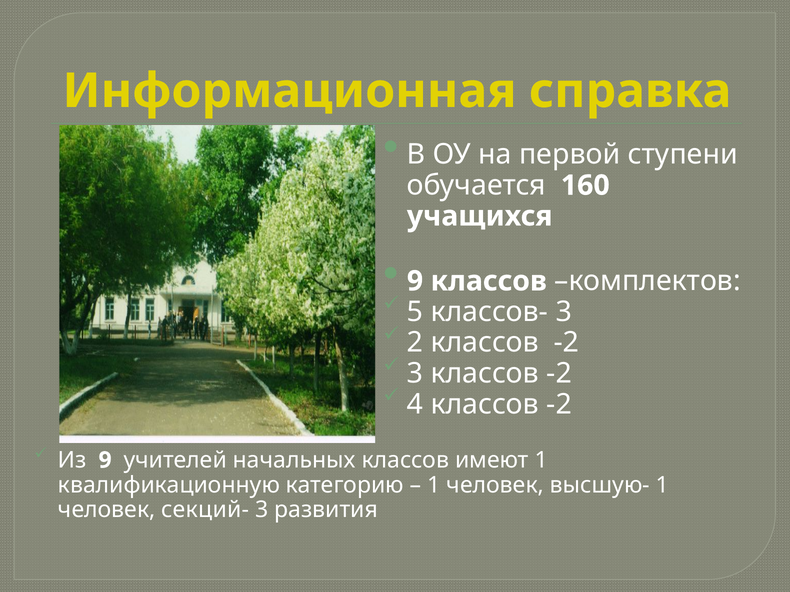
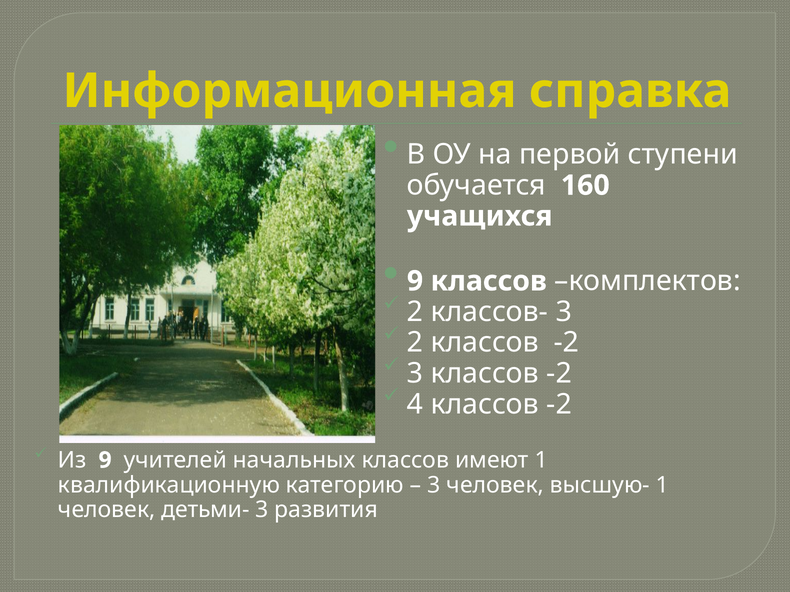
5 at (415, 312): 5 -> 2
1 at (434, 485): 1 -> 3
секций-: секций- -> детьми-
